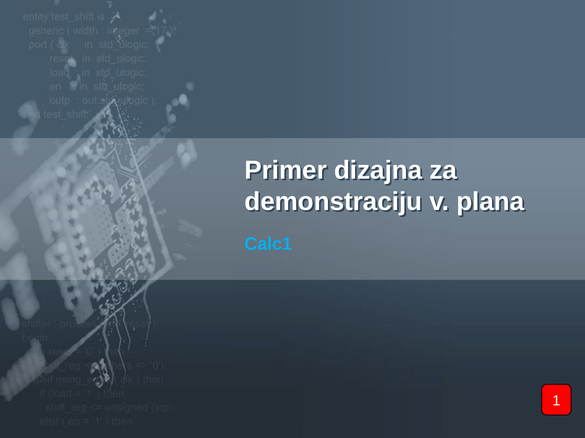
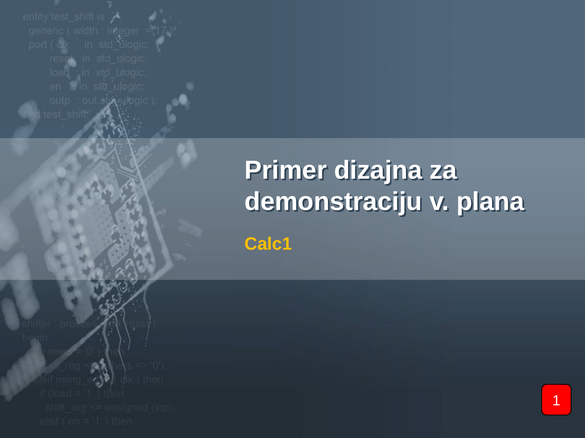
Calc1 colour: light blue -> yellow
